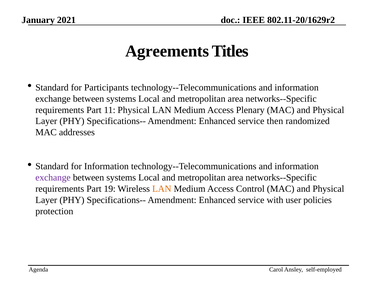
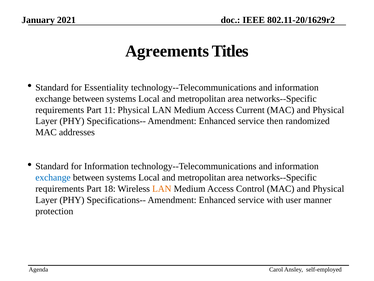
Participants: Participants -> Essentiality
Plenary: Plenary -> Current
exchange at (53, 177) colour: purple -> blue
19: 19 -> 18
policies: policies -> manner
